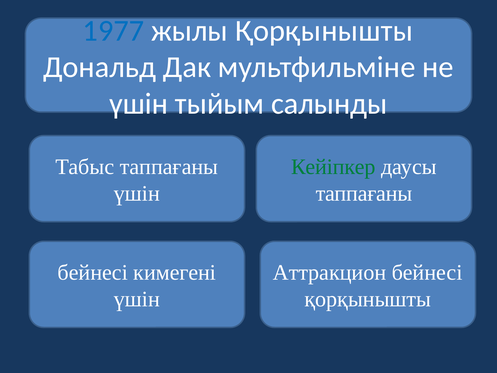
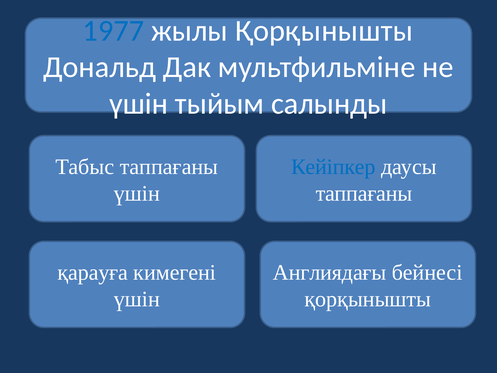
Кейіпкер colour: green -> blue
бейнесі at (93, 272): бейнесі -> қарауға
Аттракцион: Аттракцион -> Англиядағы
